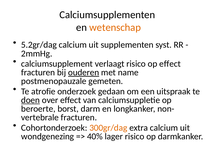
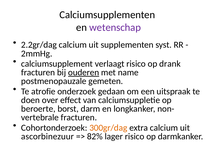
wetenschap colour: orange -> purple
5.2gr/dag: 5.2gr/dag -> 2.2gr/dag
op effect: effect -> drank
doen underline: present -> none
wondgenezing: wondgenezing -> ascorbinezuur
40%: 40% -> 82%
